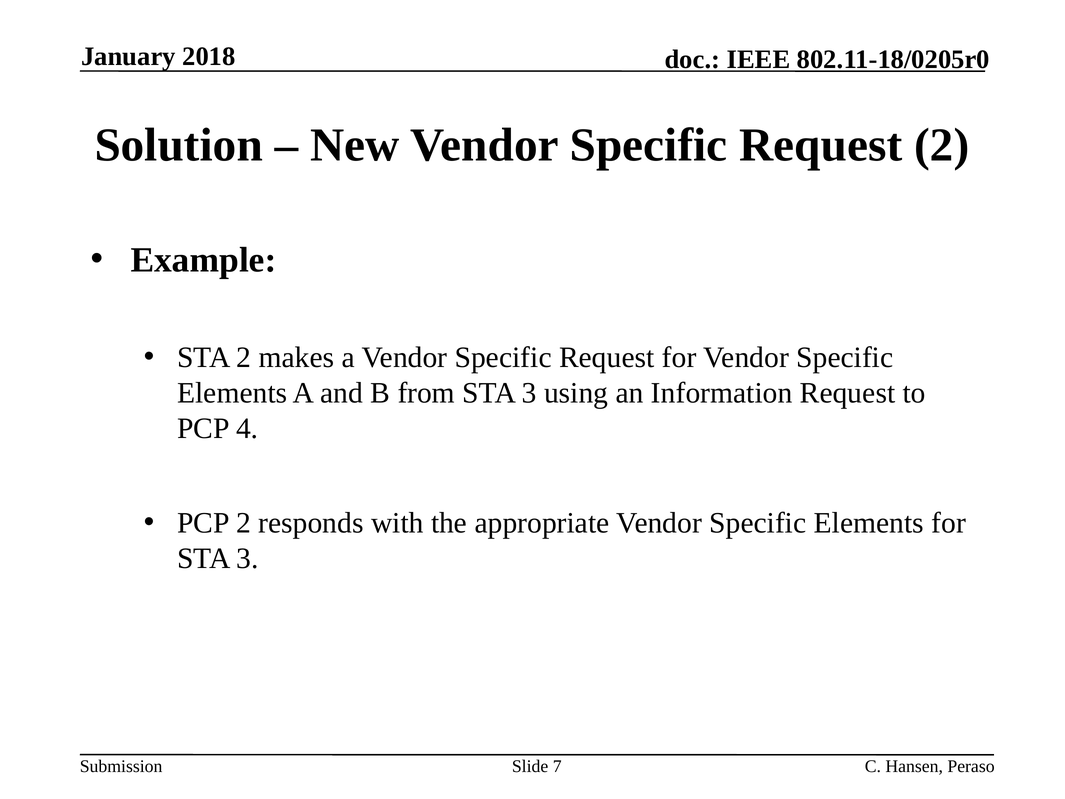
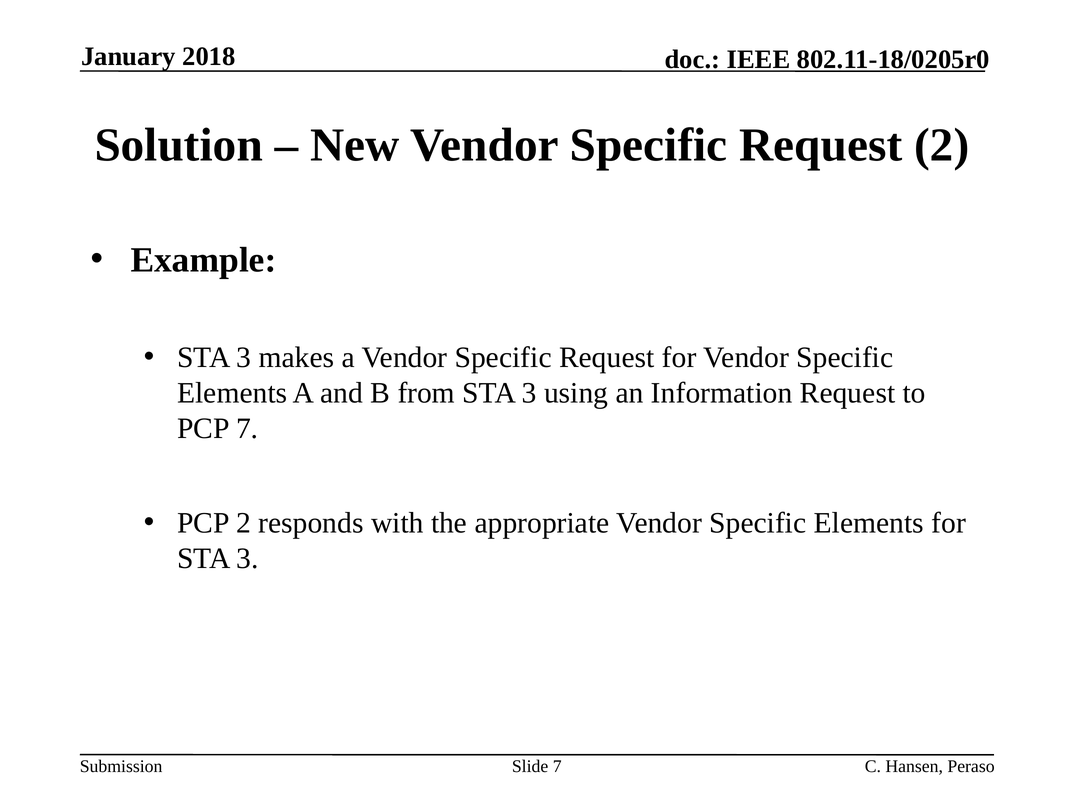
2 at (244, 357): 2 -> 3
PCP 4: 4 -> 7
